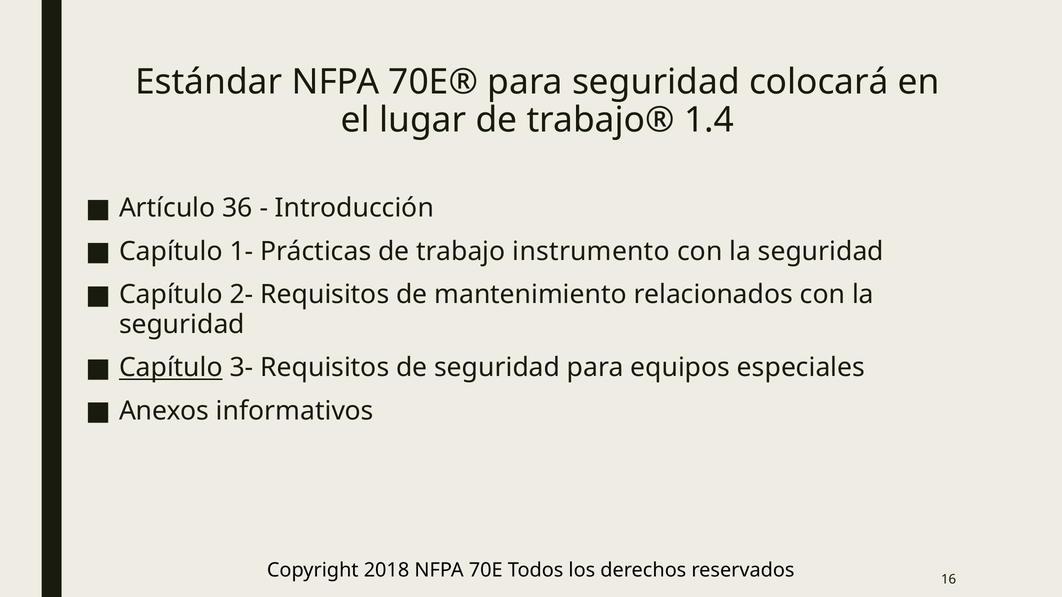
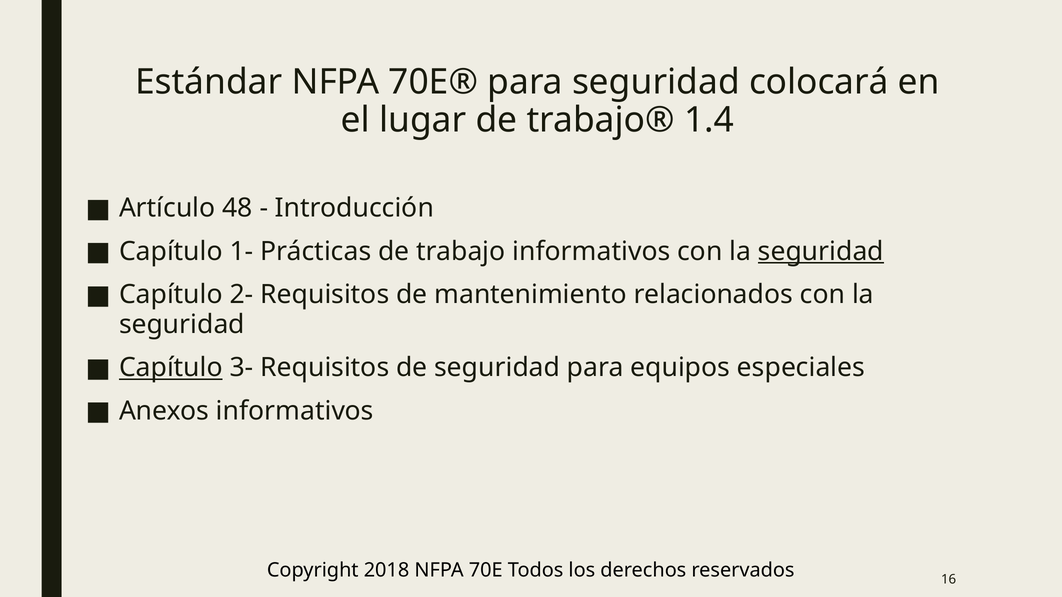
36: 36 -> 48
trabajo instrumento: instrumento -> informativos
seguridad at (821, 251) underline: none -> present
